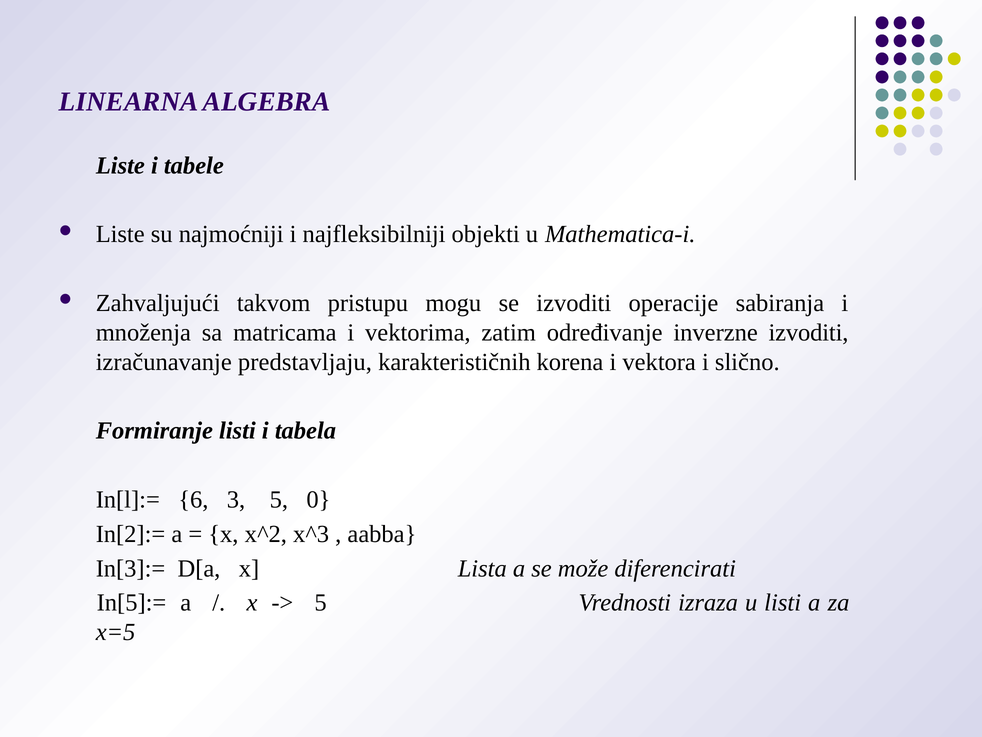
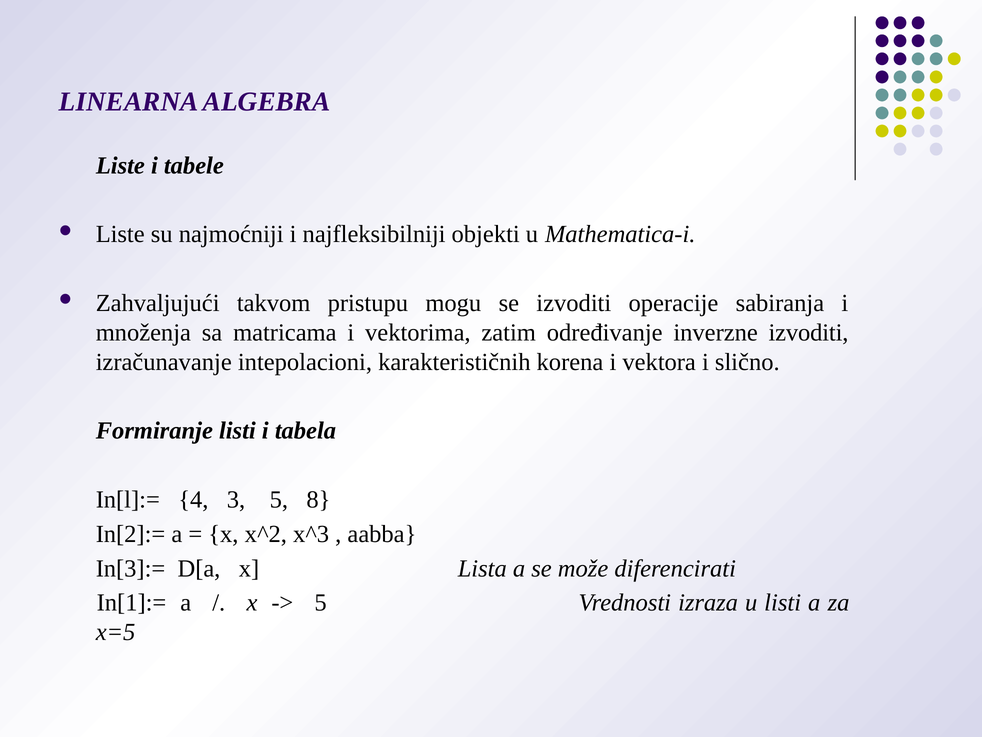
predstavljaju: predstavljaju -> intepolacioni
6: 6 -> 4
0: 0 -> 8
In[5]:=: In[5]:= -> In[1]:=
